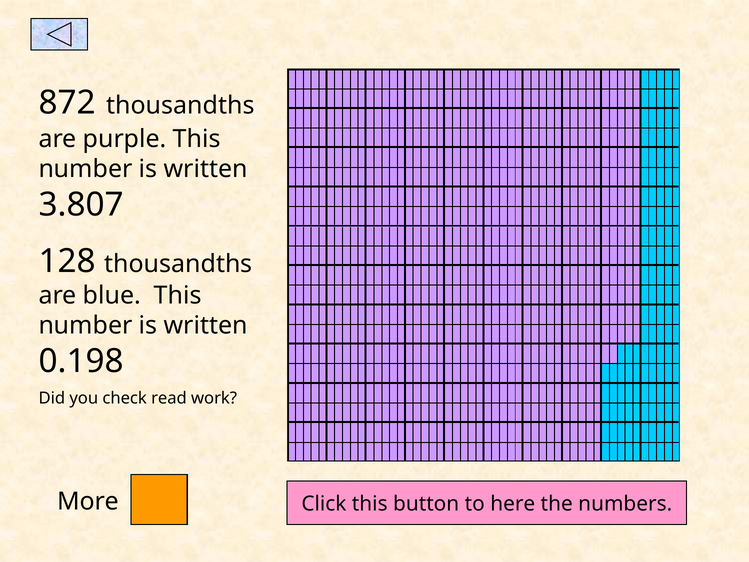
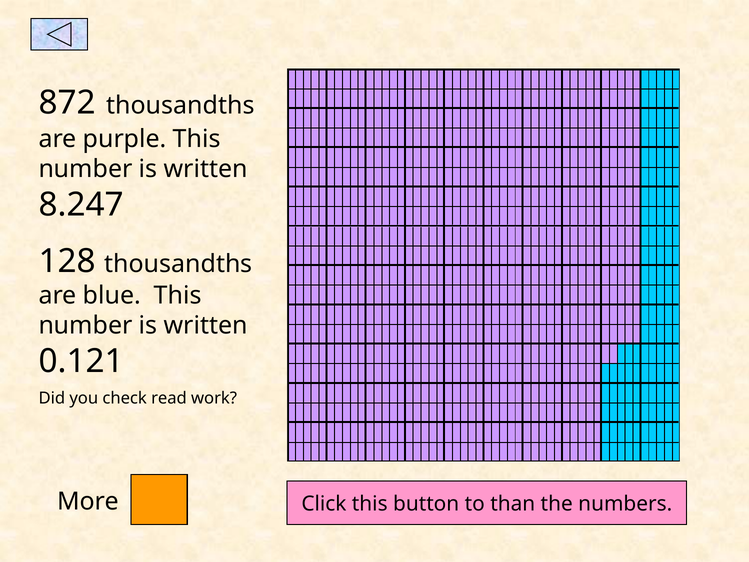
3.807: 3.807 -> 8.247
0.198: 0.198 -> 0.121
here: here -> than
